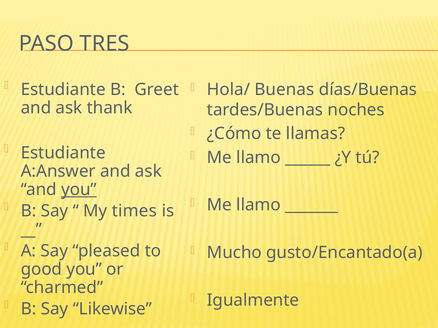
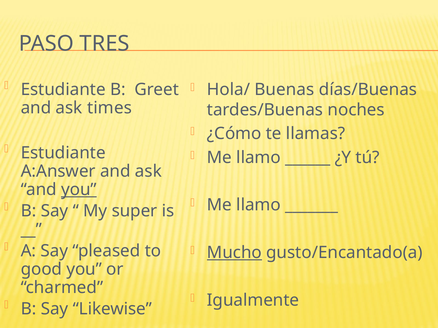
thank: thank -> times
times: times -> super
Mucho underline: none -> present
